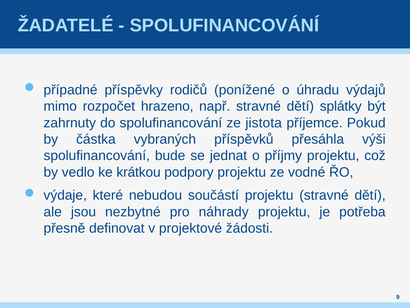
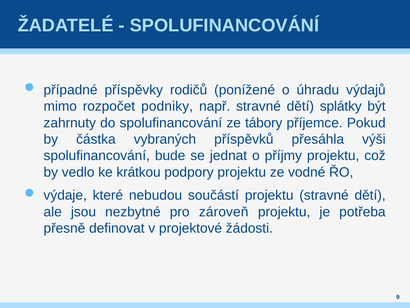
hrazeno: hrazeno -> podniky
jistota: jistota -> tábory
náhrady: náhrady -> zároveň
